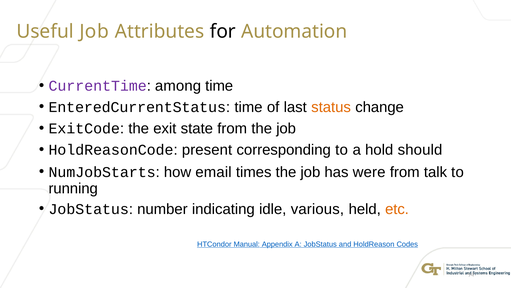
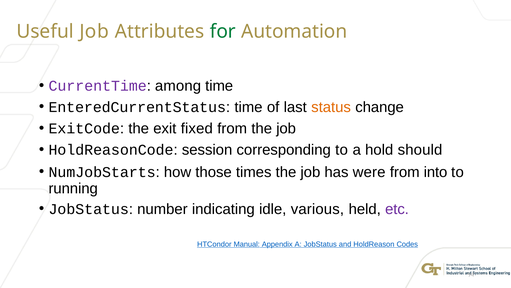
for colour: black -> green
state: state -> fixed
present: present -> session
email: email -> those
talk: talk -> into
etc colour: orange -> purple
